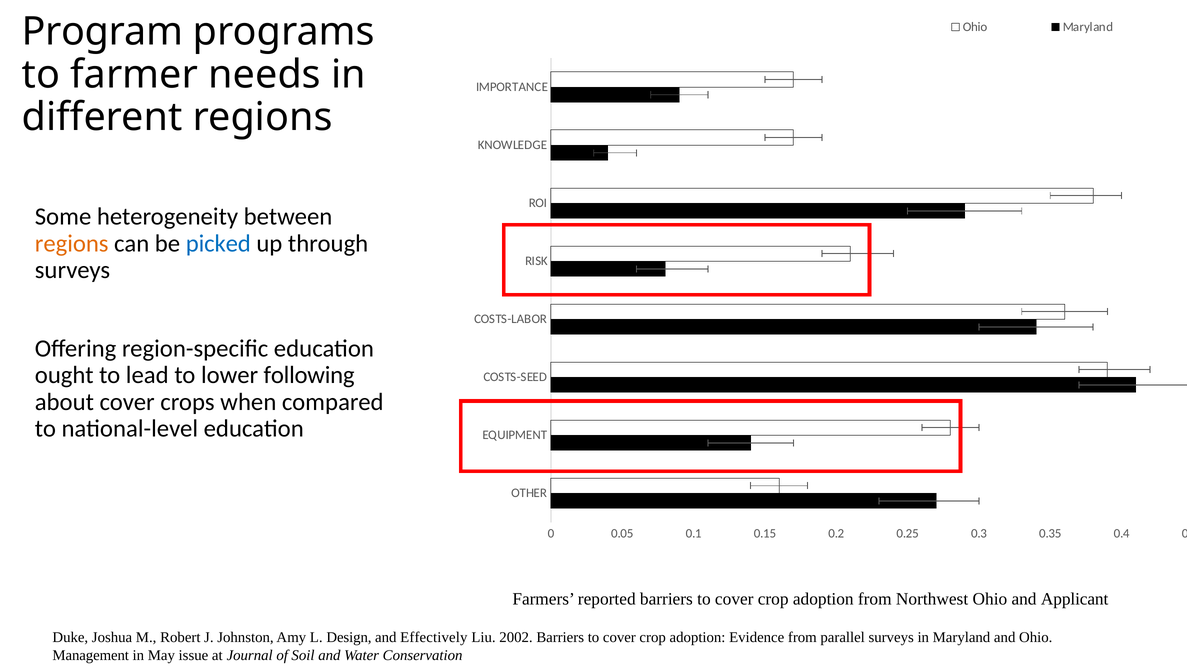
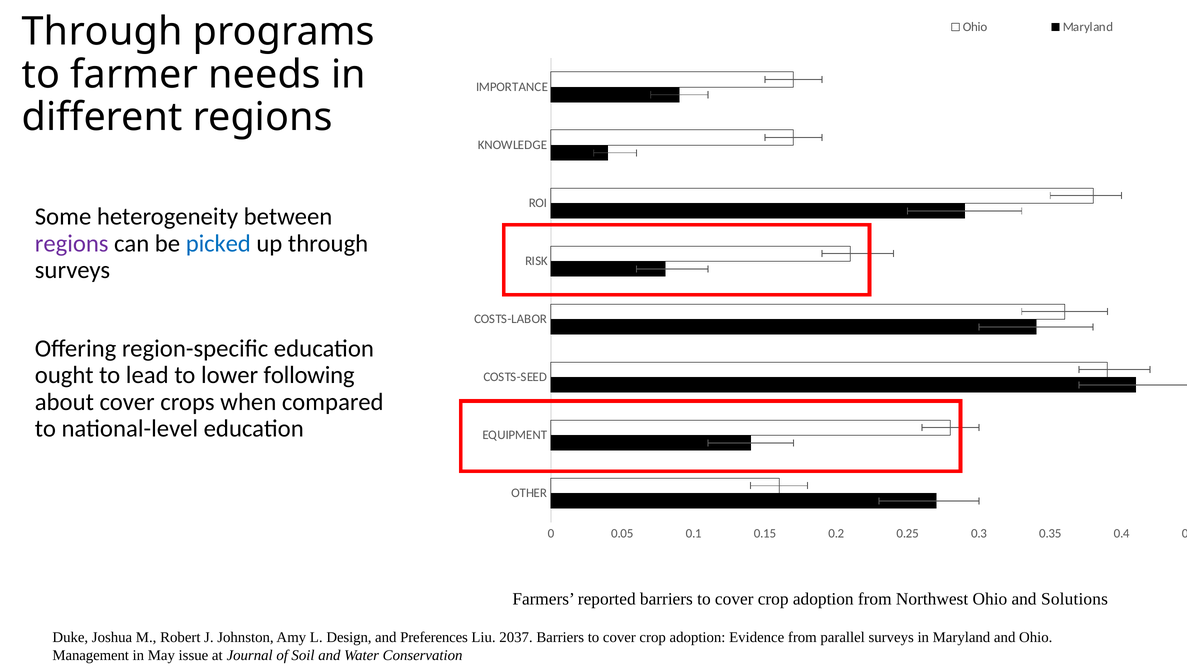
Program at (102, 32): Program -> Through
regions at (72, 243) colour: orange -> purple
Applicant: Applicant -> Solutions
Effectively: Effectively -> Preferences
2002: 2002 -> 2037
